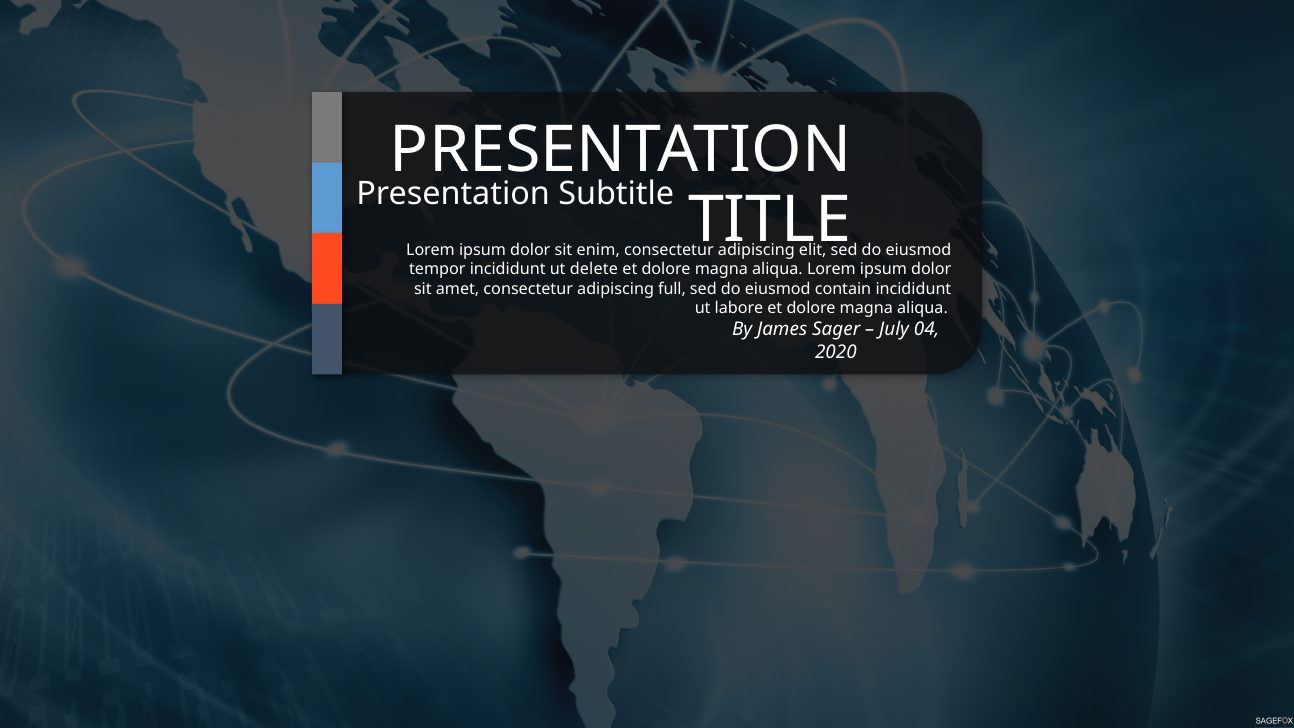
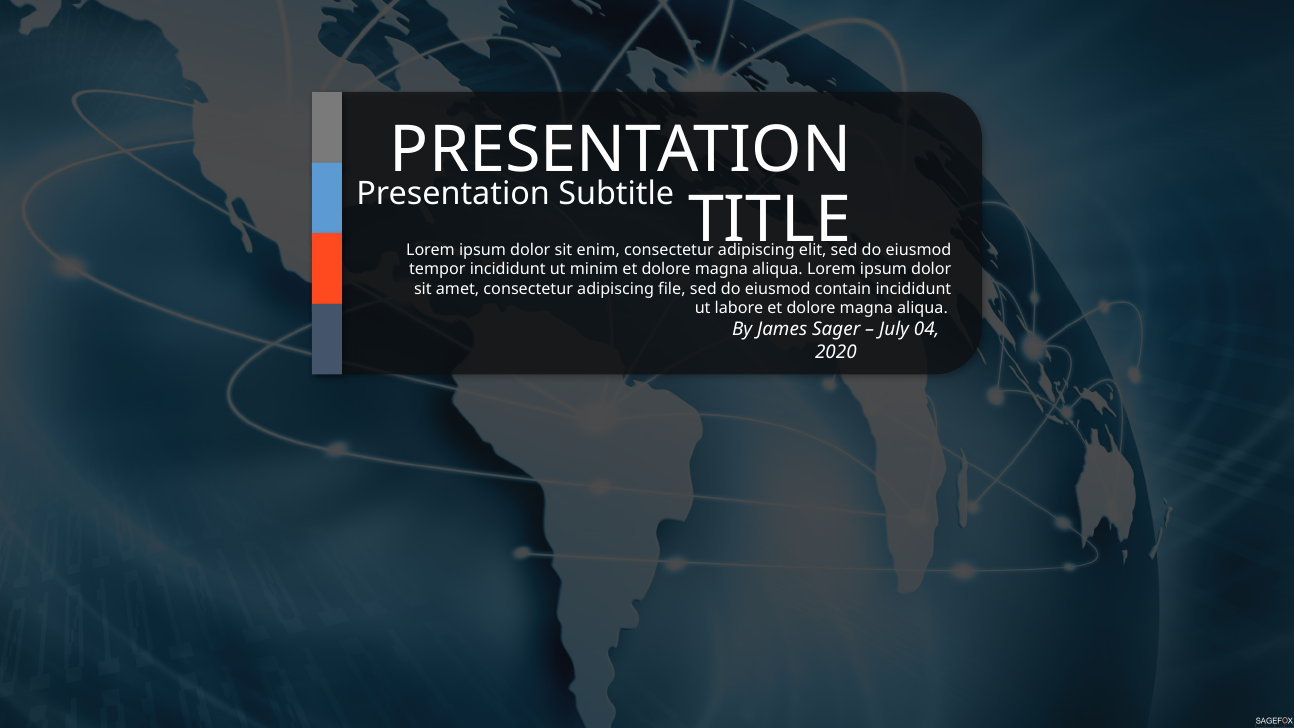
delete: delete -> minim
full: full -> file
